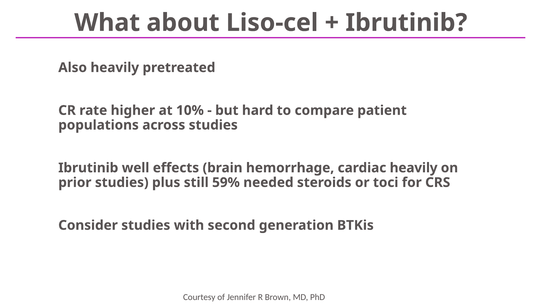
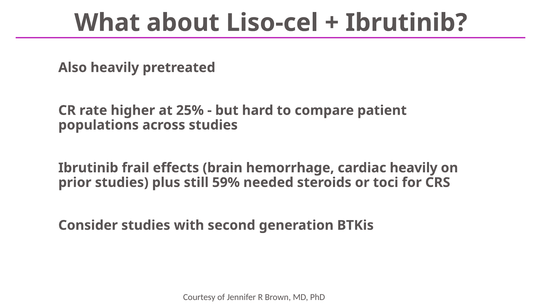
10%: 10% -> 25%
well: well -> frail
